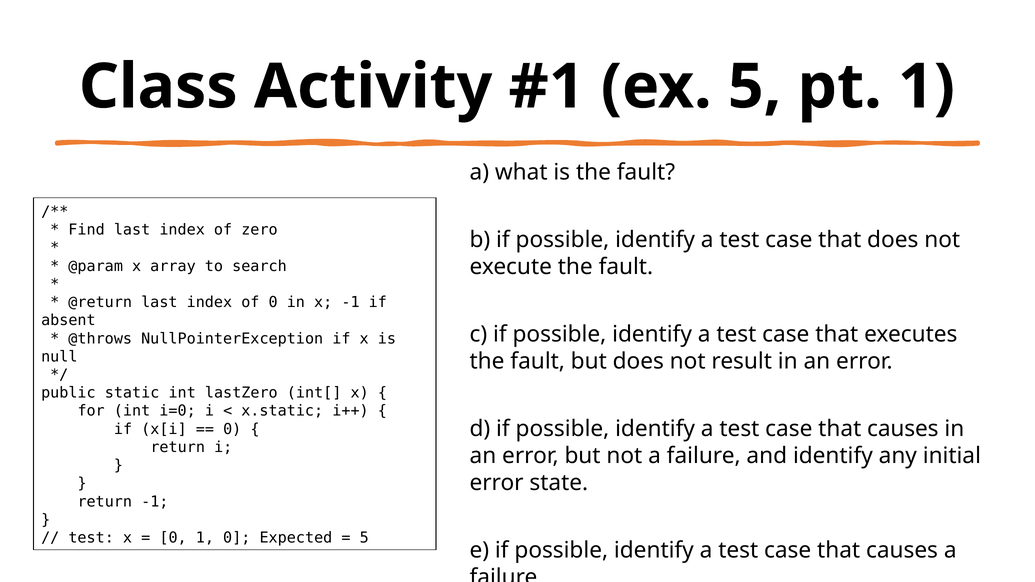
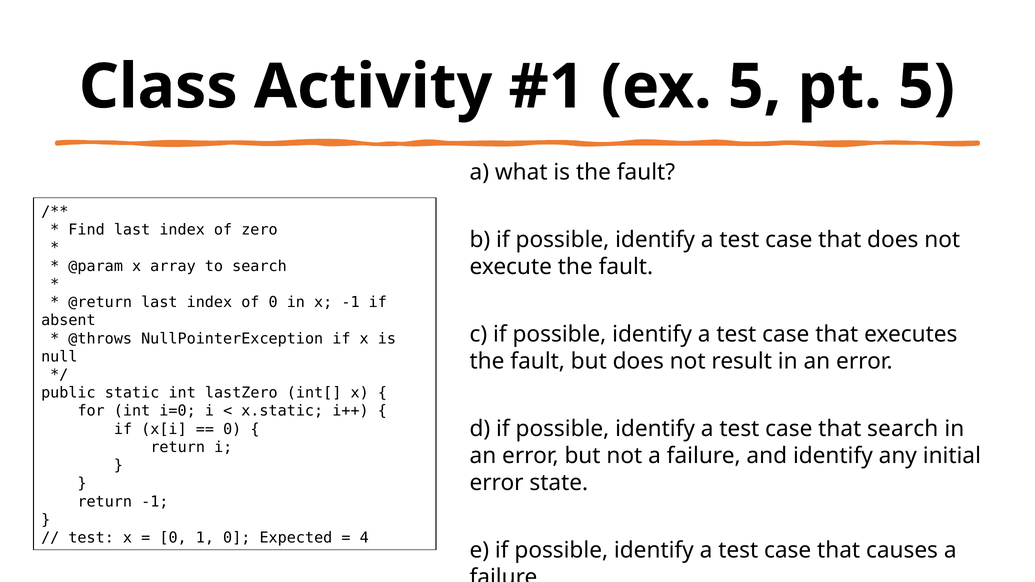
pt 1: 1 -> 5
causes at (903, 429): causes -> search
5 at (364, 538): 5 -> 4
